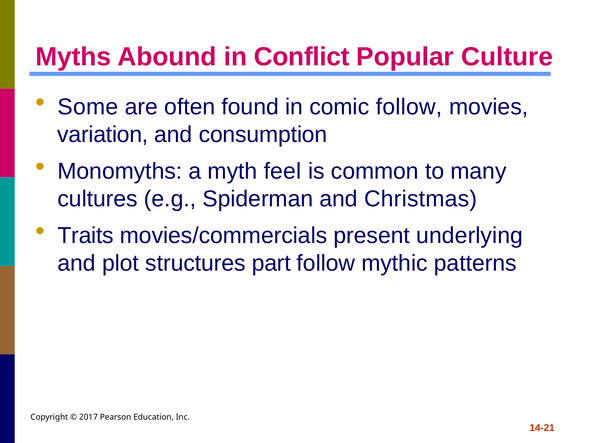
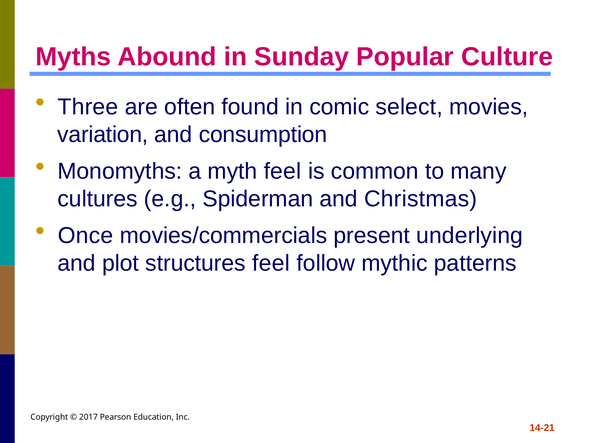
Conflict: Conflict -> Sunday
Some: Some -> Three
comic follow: follow -> select
Traits: Traits -> Once
structures part: part -> feel
